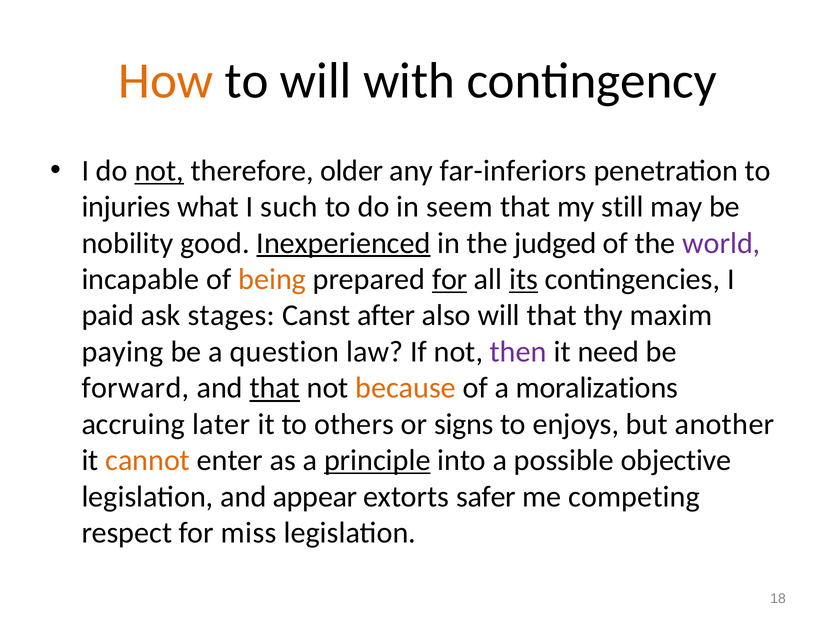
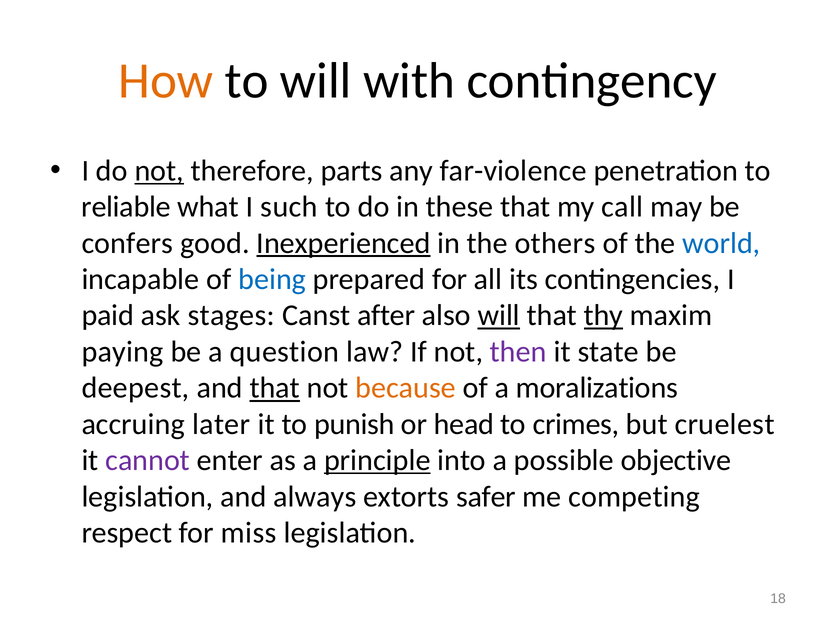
older: older -> parts
far-inferiors: far-inferiors -> far-violence
injuries: injuries -> reliable
seem: seem -> these
still: still -> call
nobility: nobility -> confers
judged: judged -> others
world colour: purple -> blue
being colour: orange -> blue
for at (450, 279) underline: present -> none
its underline: present -> none
will at (499, 316) underline: none -> present
thy underline: none -> present
need: need -> state
forward: forward -> deepest
others: others -> punish
signs: signs -> head
enjoys: enjoys -> crimes
another: another -> cruelest
cannot colour: orange -> purple
appear: appear -> always
